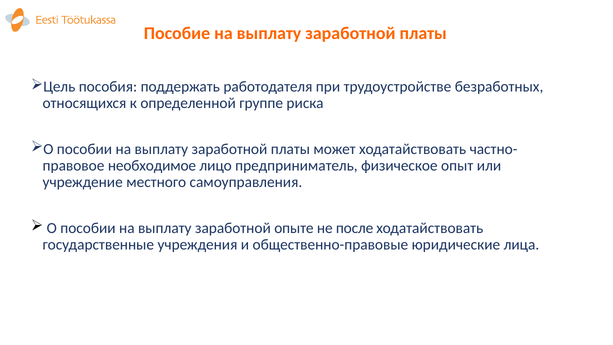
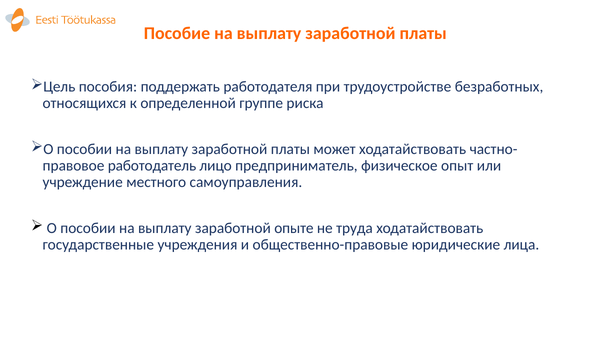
необходимое: необходимое -> работодатель
после: после -> труда
